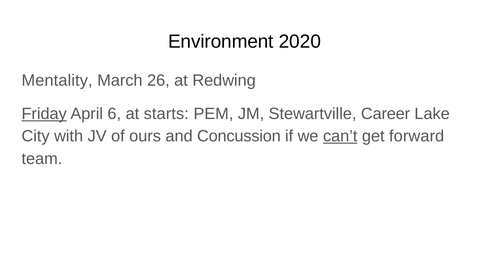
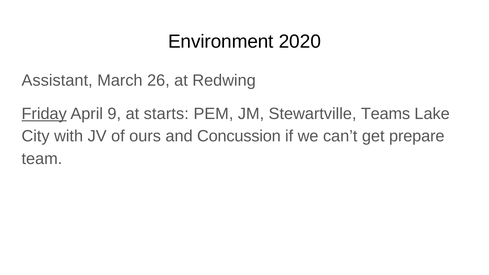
Mentality: Mentality -> Assistant
6: 6 -> 9
Career: Career -> Teams
can’t underline: present -> none
forward: forward -> prepare
